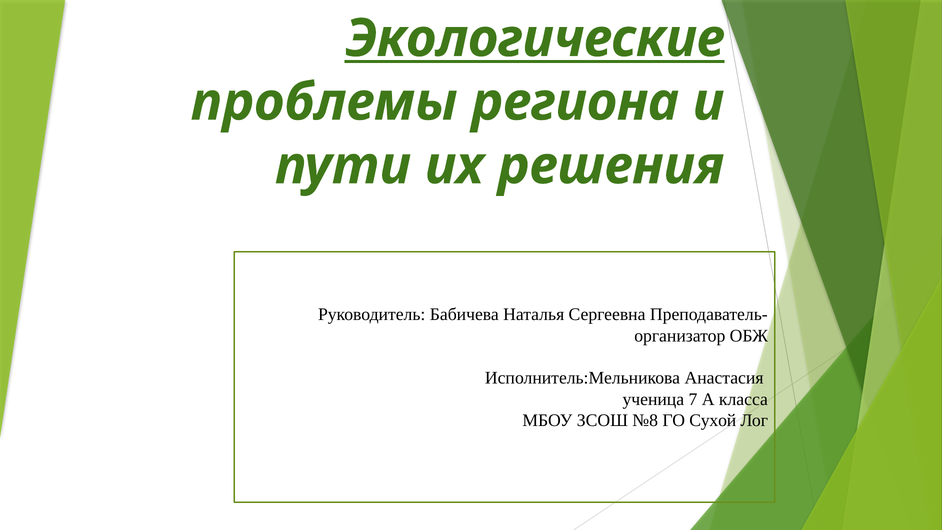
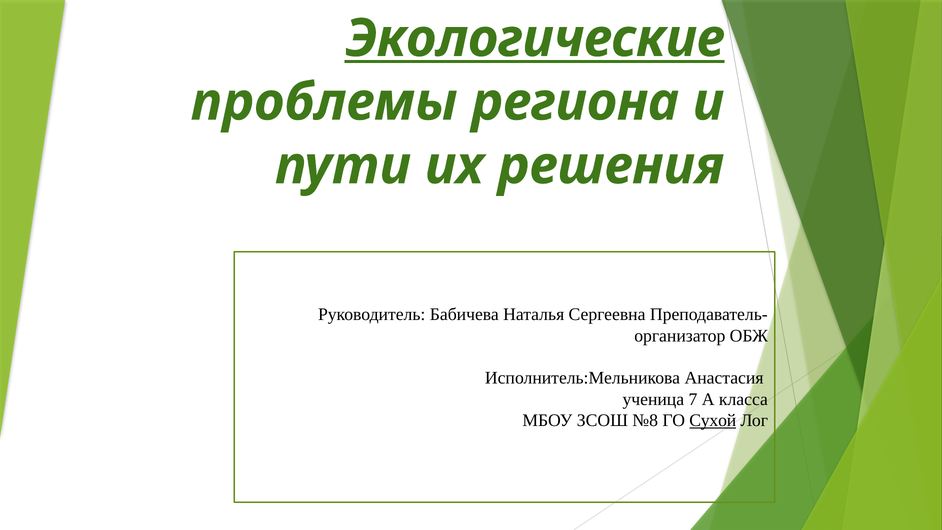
Сухой underline: none -> present
